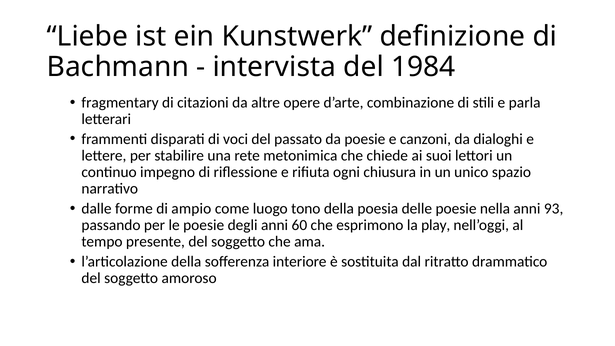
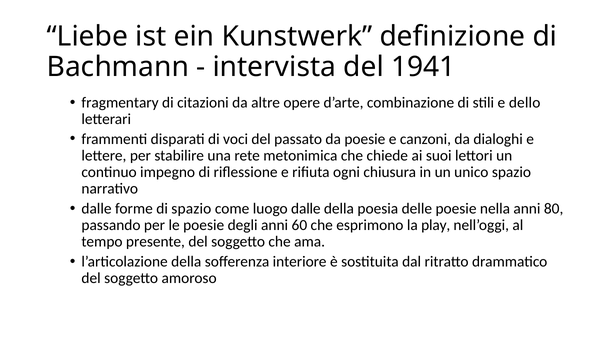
1984: 1984 -> 1941
parla: parla -> dello
di ampio: ampio -> spazio
luogo tono: tono -> dalle
93: 93 -> 80
